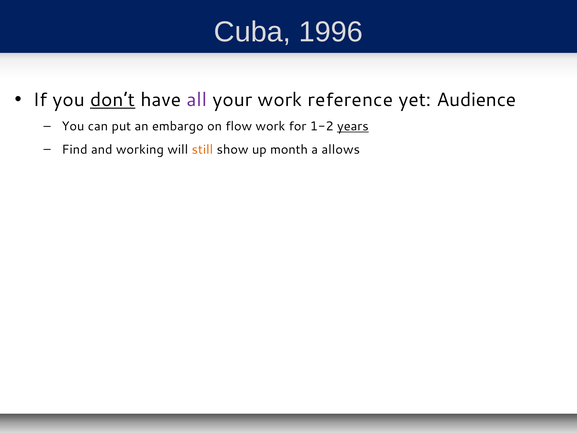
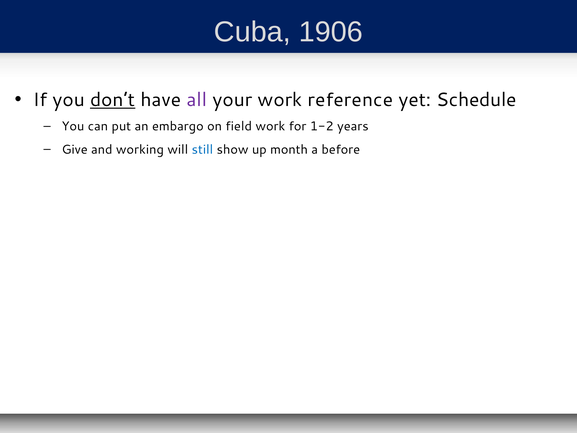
1996: 1996 -> 1906
Audience: Audience -> Schedule
flow: flow -> field
years underline: present -> none
Find: Find -> Give
still colour: orange -> blue
allows: allows -> before
